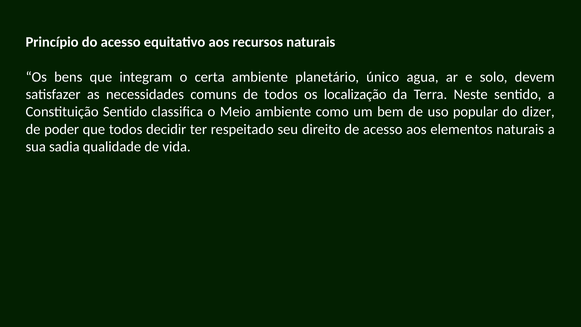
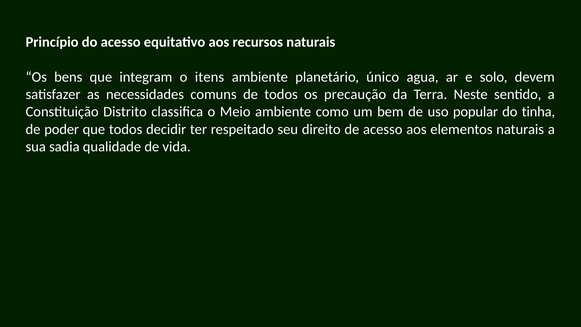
certa: certa -> itens
localização: localização -> precaução
Constituição Sentido: Sentido -> Distrito
dizer: dizer -> tinha
